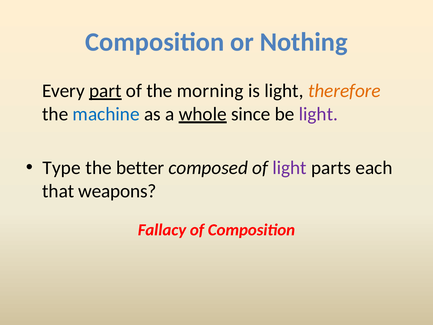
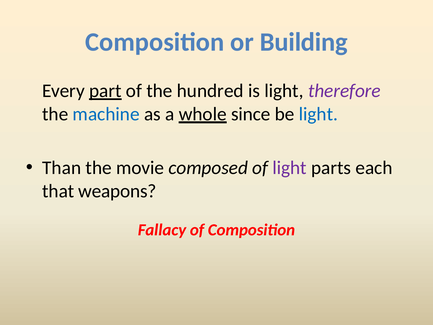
Nothing: Nothing -> Building
morning: morning -> hundred
therefore colour: orange -> purple
light at (318, 114) colour: purple -> blue
Type: Type -> Than
better: better -> movie
